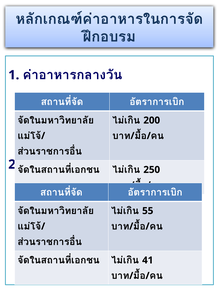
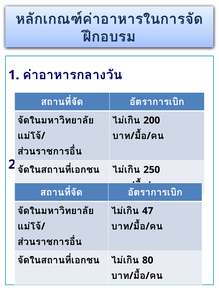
55: 55 -> 47
41: 41 -> 80
